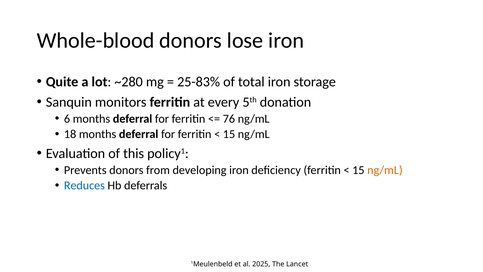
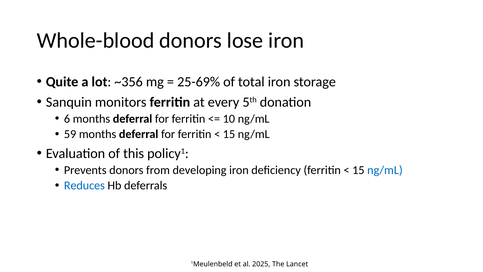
~280: ~280 -> ~356
25-83%: 25-83% -> 25-69%
76: 76 -> 10
18: 18 -> 59
ng/mL at (385, 170) colour: orange -> blue
